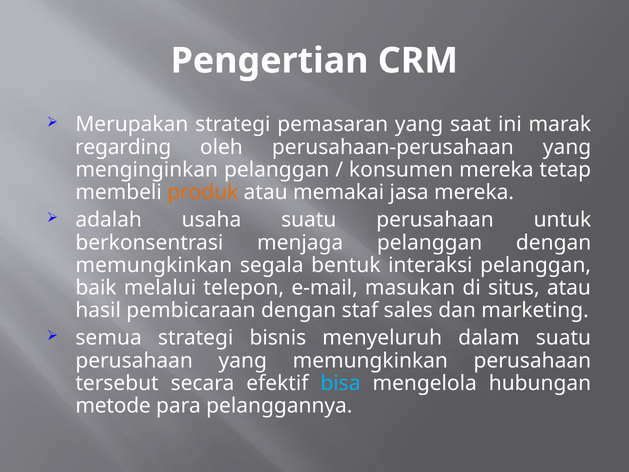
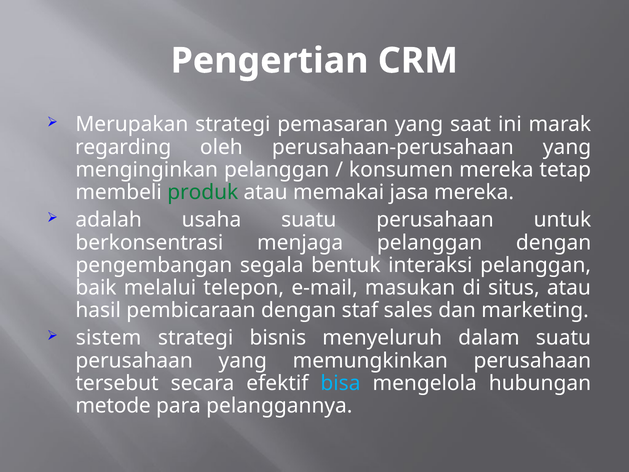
produk colour: orange -> green
memungkinkan at (154, 265): memungkinkan -> pengembangan
semua: semua -> sistem
